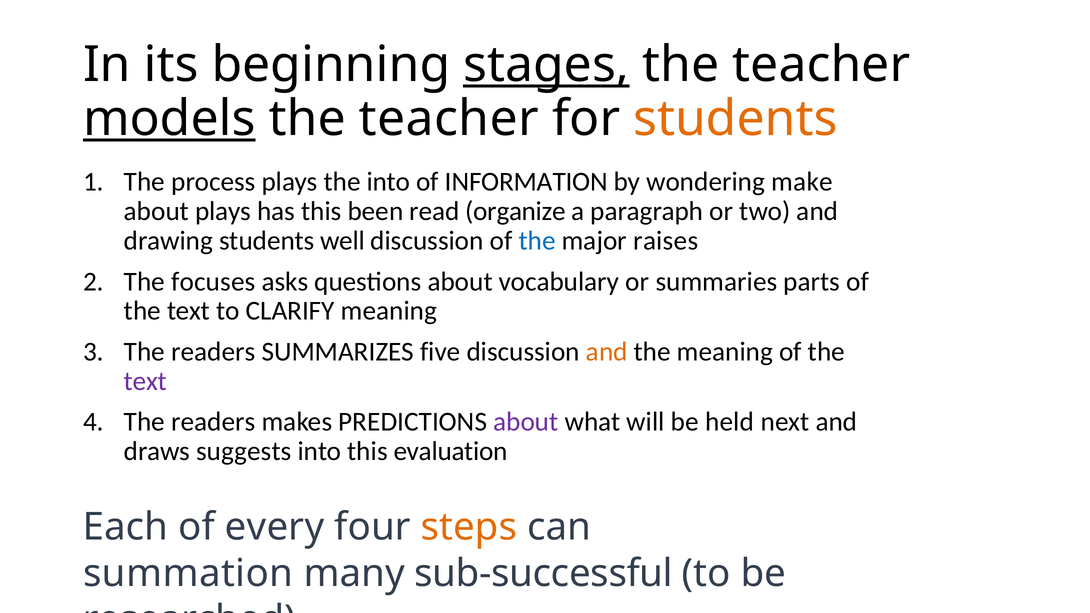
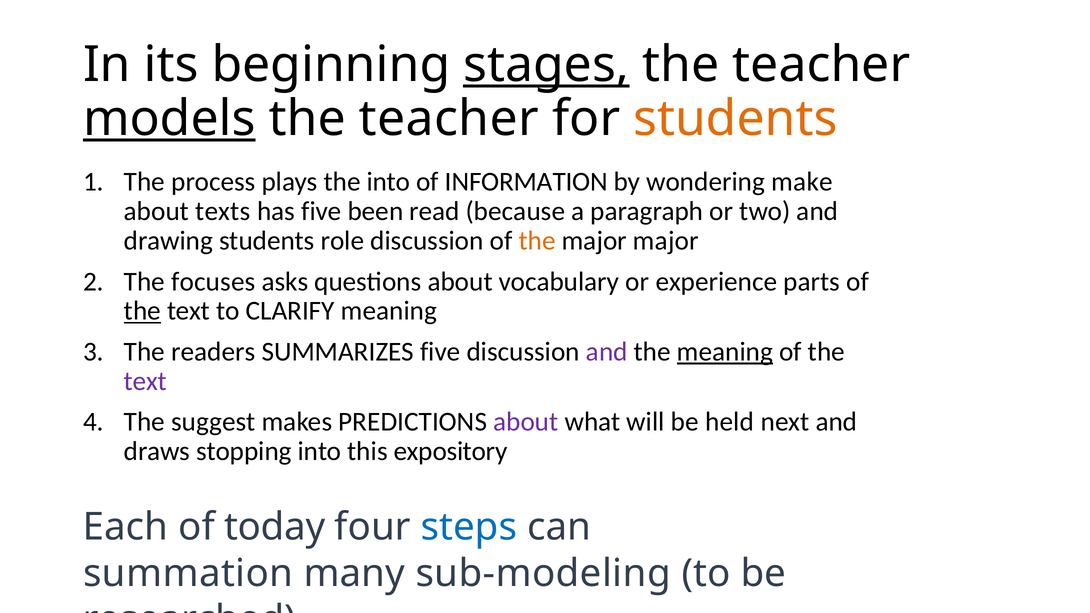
about plays: plays -> texts
has this: this -> five
organize: organize -> because
well: well -> role
the at (537, 241) colour: blue -> orange
major raises: raises -> major
summaries: summaries -> experience
the at (142, 311) underline: none -> present
and at (607, 352) colour: orange -> purple
meaning at (725, 352) underline: none -> present
readers at (213, 422): readers -> suggest
suggests: suggests -> stopping
evaluation: evaluation -> expository
every: every -> today
steps colour: orange -> blue
sub-successful: sub-successful -> sub-modeling
